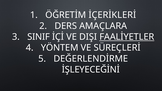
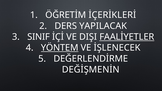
AMAÇLARA: AMAÇLARA -> YAPILACAK
YÖNTEM underline: none -> present
SÜREÇLERİ: SÜREÇLERİ -> İŞLENECEK
İŞLEYECEĞİNİ: İŞLEYECEĞİNİ -> DEĞİŞMENİN
